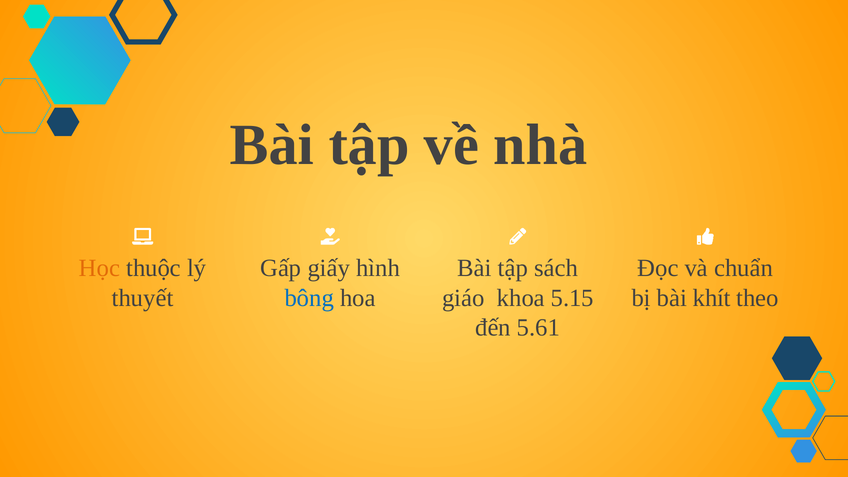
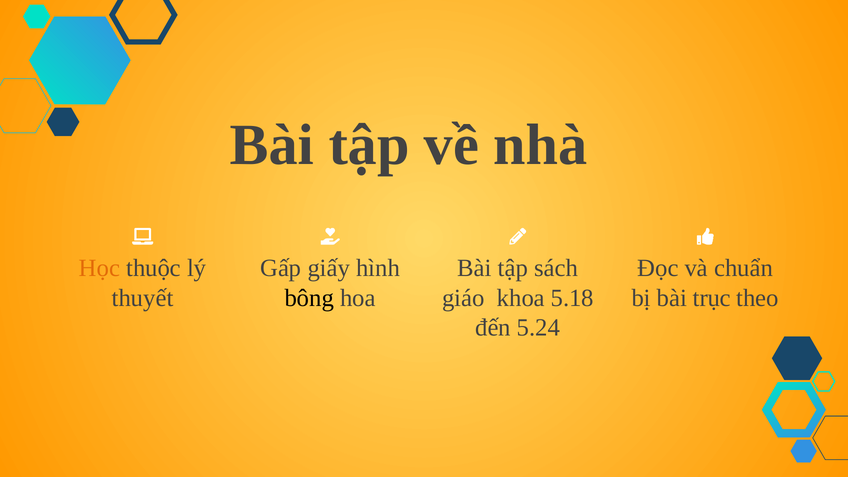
bông colour: blue -> black
5.15: 5.15 -> 5.18
khít: khít -> trục
5.61: 5.61 -> 5.24
